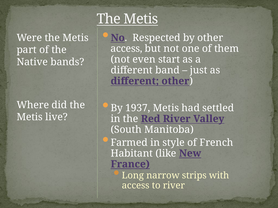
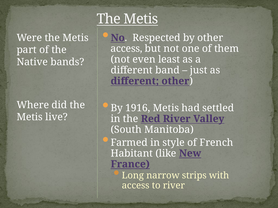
start: start -> least
1937: 1937 -> 1916
